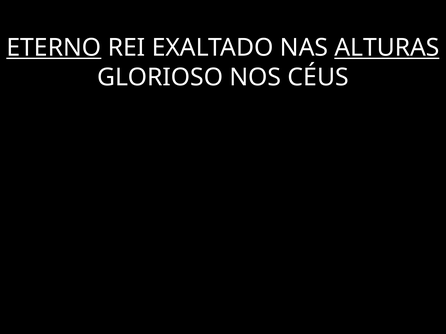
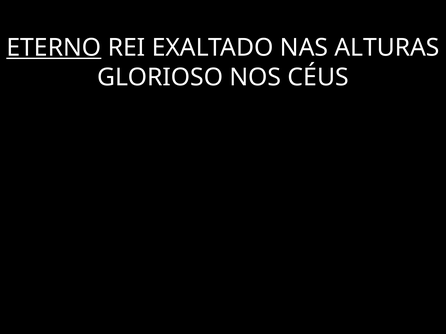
ALTURAS underline: present -> none
